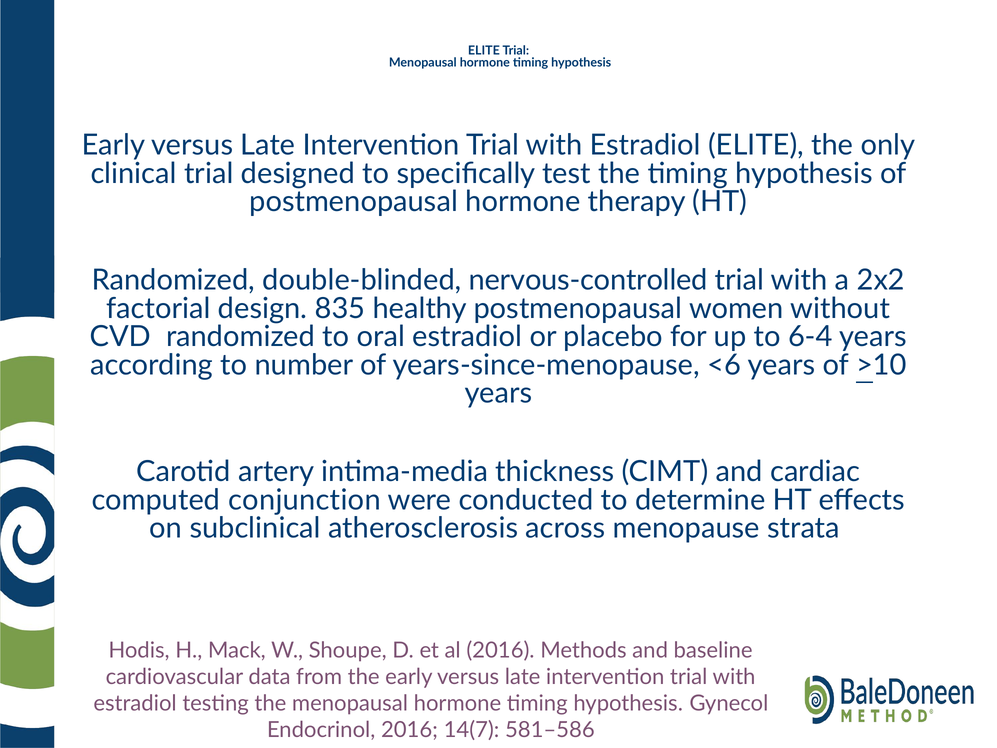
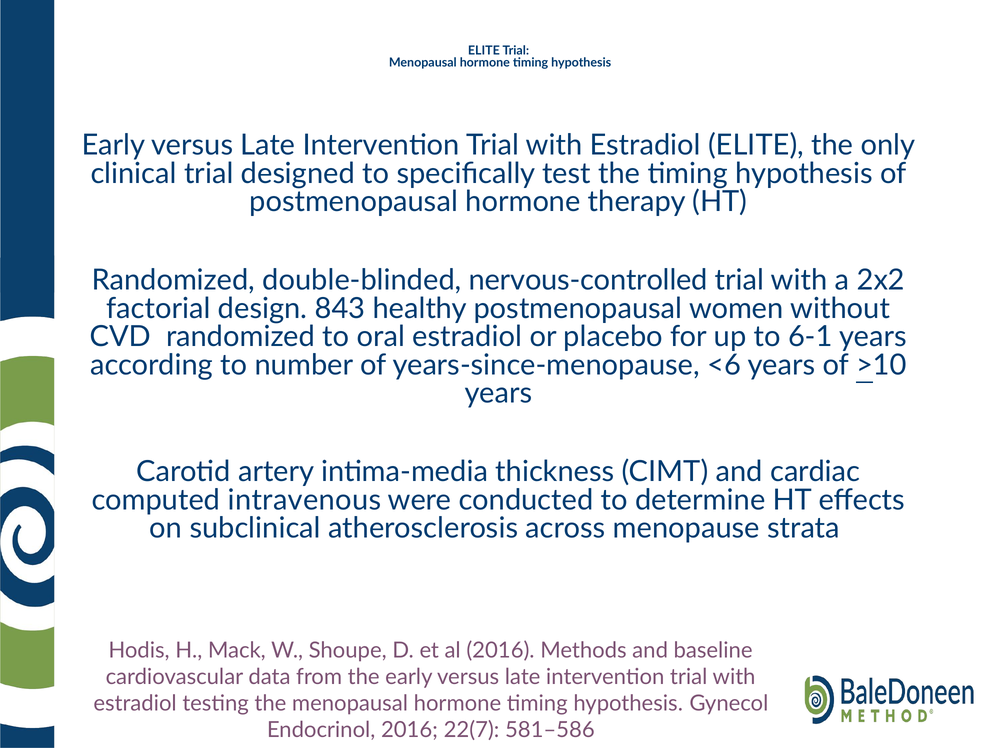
835: 835 -> 843
6-4: 6-4 -> 6-1
conjunction: conjunction -> intravenous
14(7: 14(7 -> 22(7
